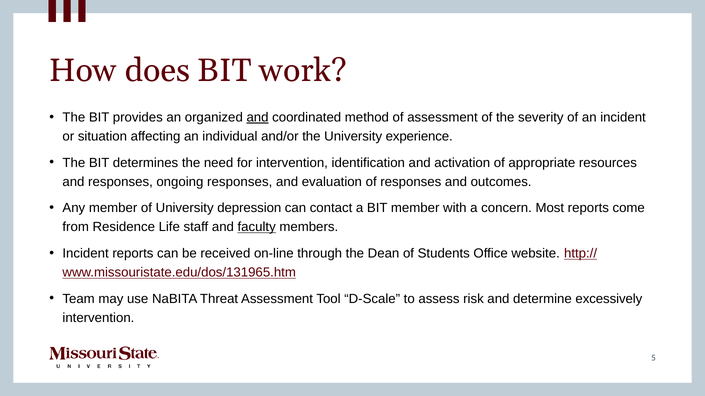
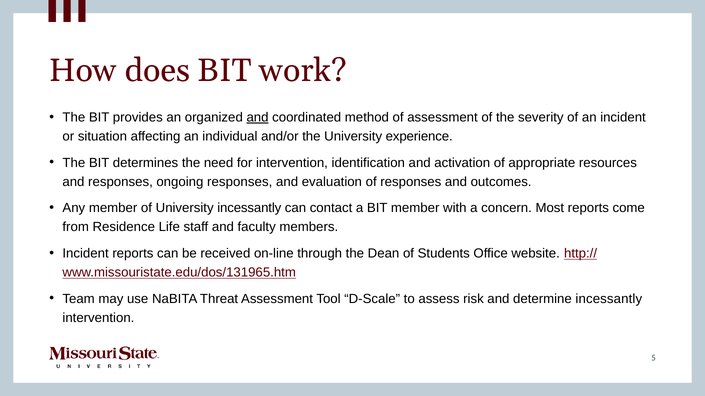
University depression: depression -> incessantly
faculty underline: present -> none
determine excessively: excessively -> incessantly
